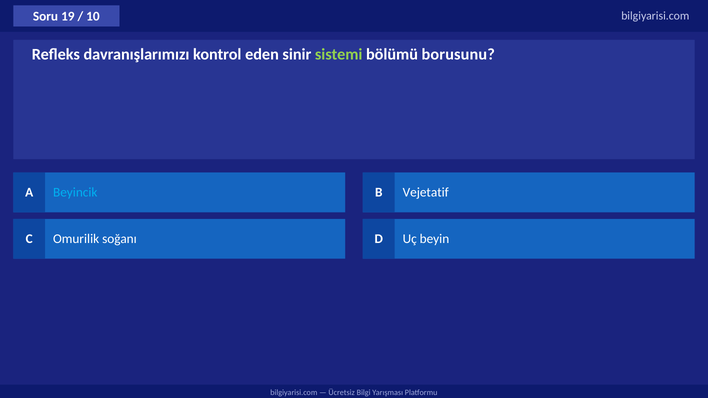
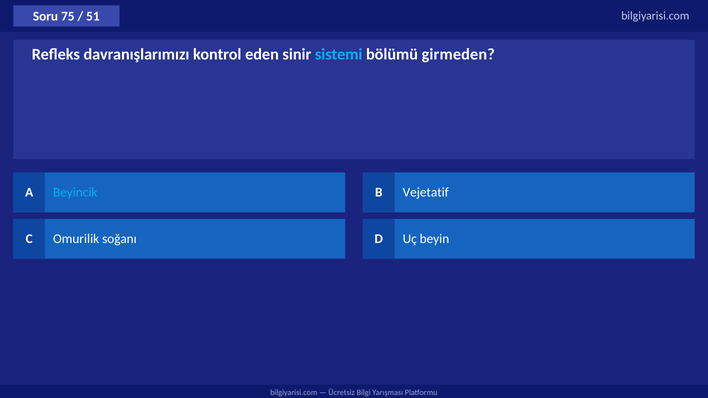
19: 19 -> 75
10: 10 -> 51
sistemi colour: light green -> light blue
borusunu: borusunu -> girmeden
